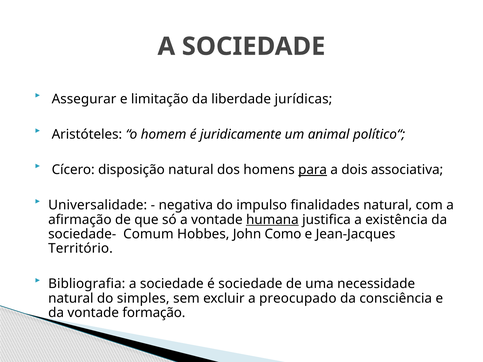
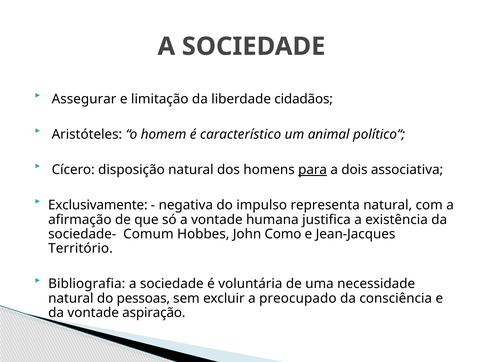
jurídicas: jurídicas -> cidadãos
juridicamente: juridicamente -> característico
Universalidade: Universalidade -> Exclusivamente
finalidades: finalidades -> representa
humana underline: present -> none
é sociedade: sociedade -> voluntária
simples: simples -> pessoas
formação: formação -> aspiração
